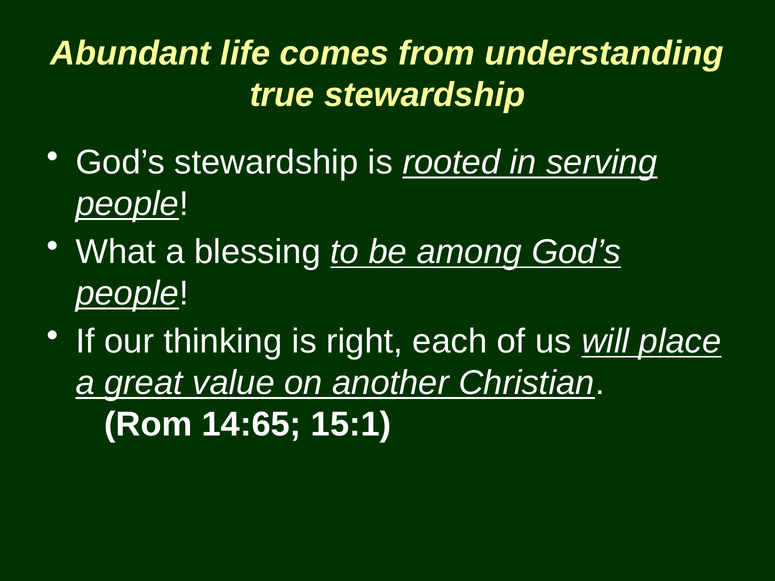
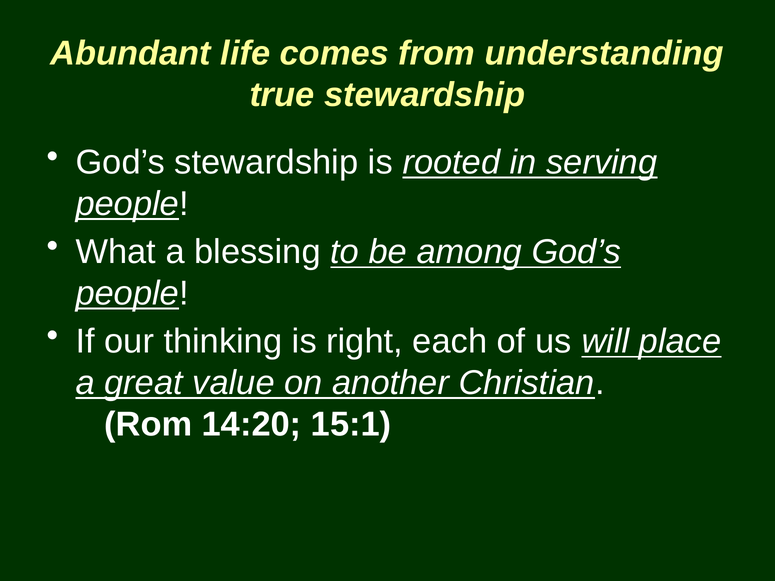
14:65: 14:65 -> 14:20
